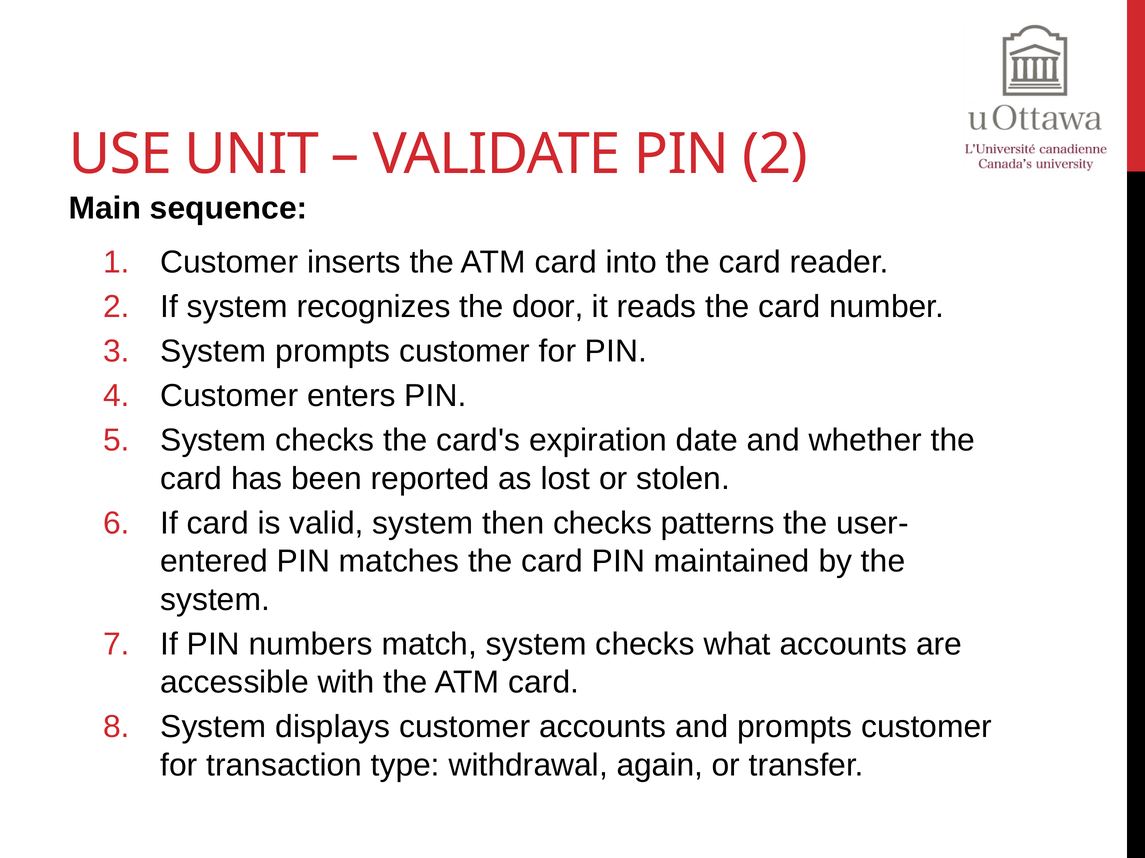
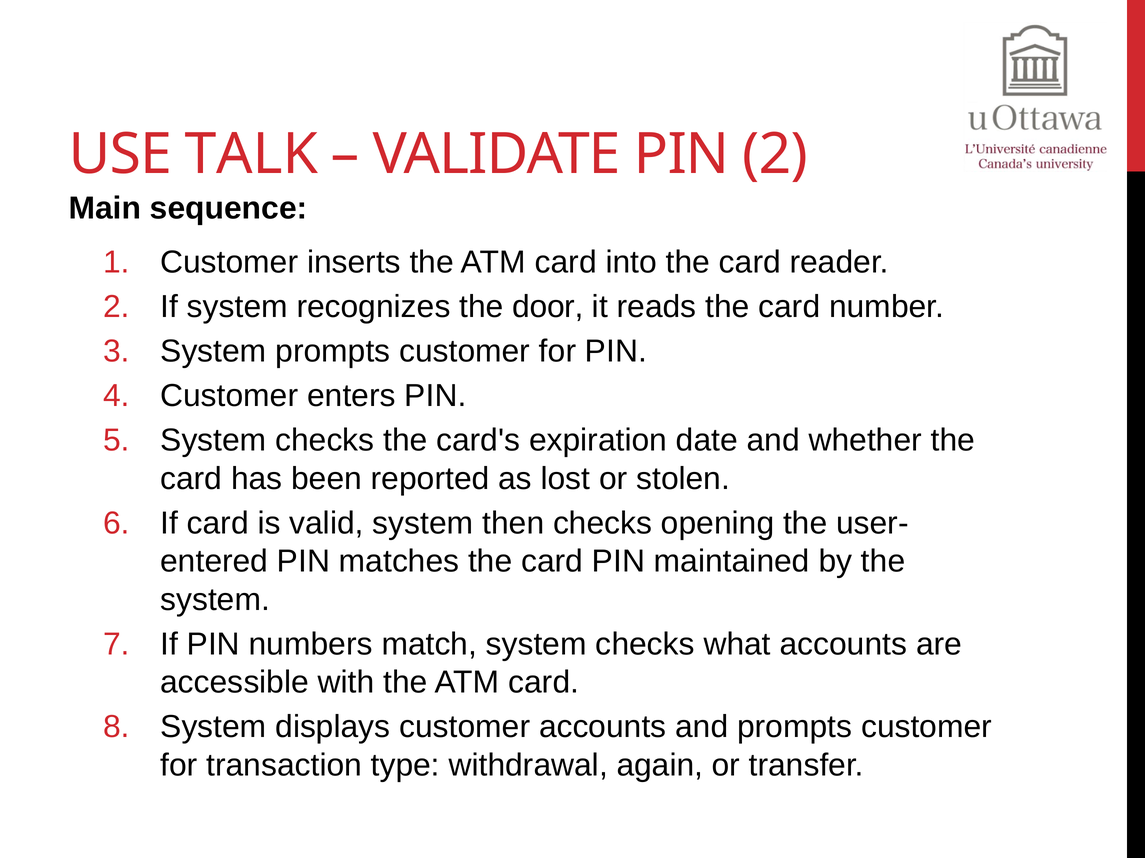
UNIT: UNIT -> TALK
patterns: patterns -> opening
